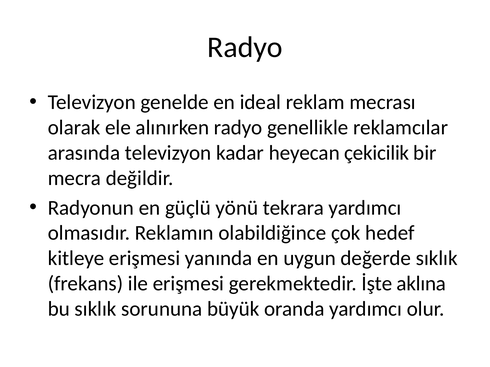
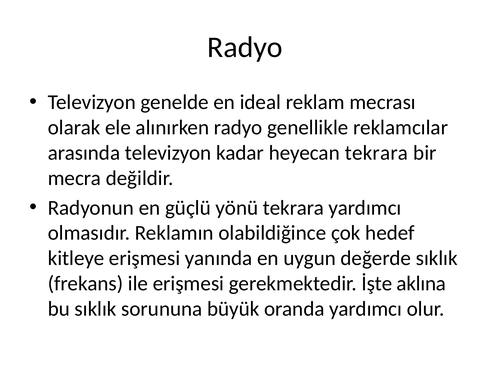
heyecan çekicilik: çekicilik -> tekrara
